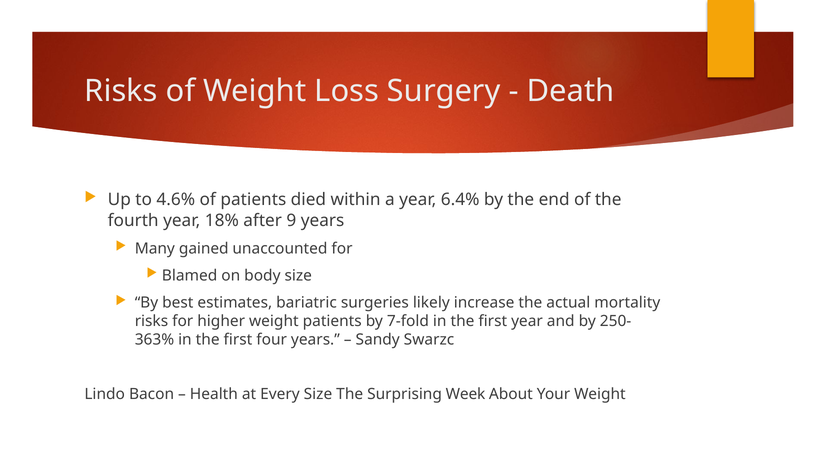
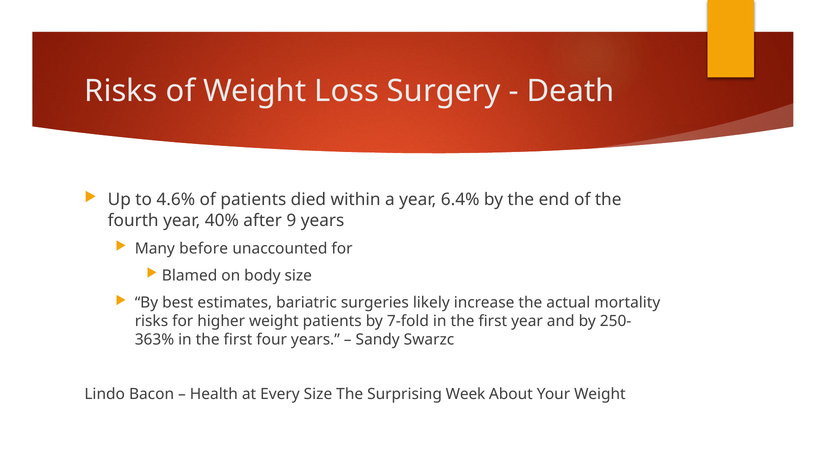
18%: 18% -> 40%
gained: gained -> before
